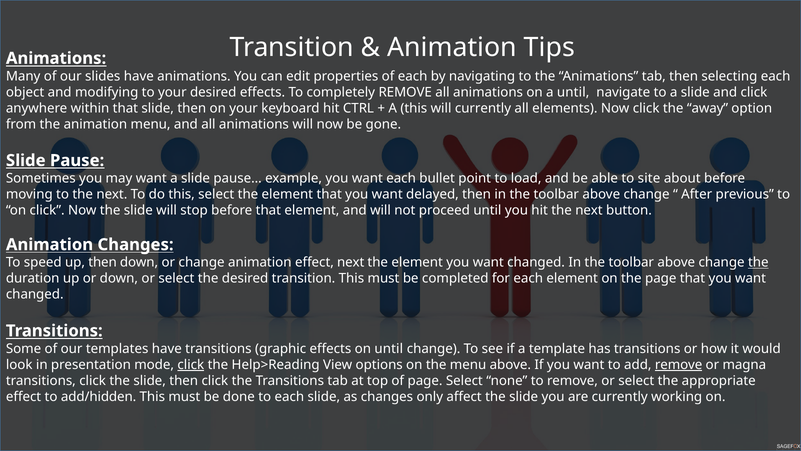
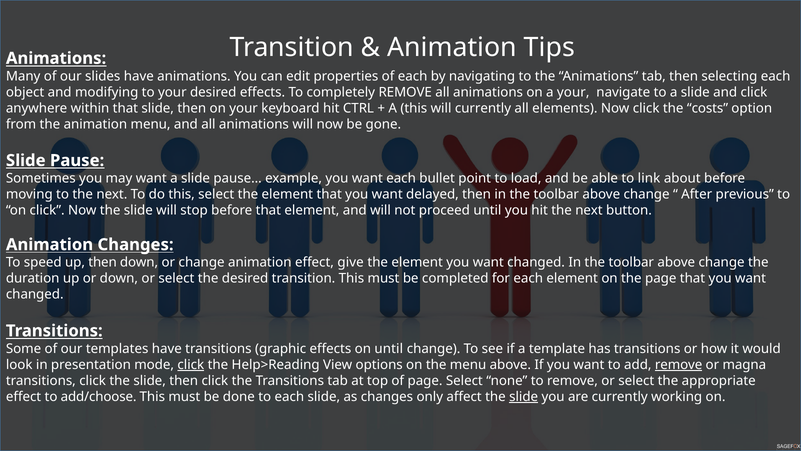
a until: until -> your
away: away -> costs
site: site -> link
effect next: next -> give
the at (758, 262) underline: present -> none
add/hidden: add/hidden -> add/choose
slide at (524, 396) underline: none -> present
